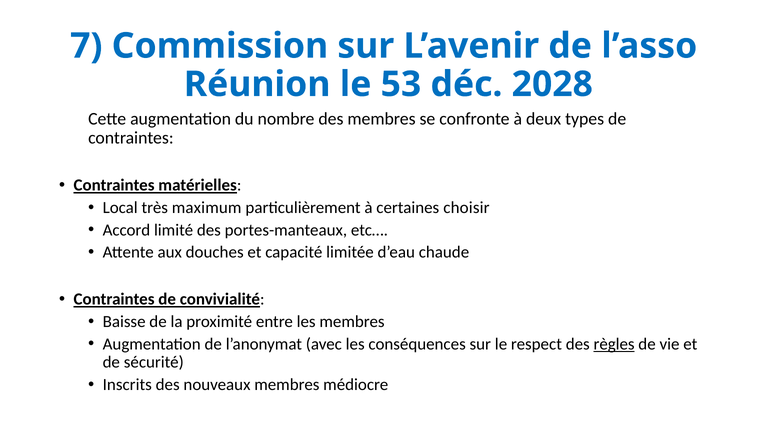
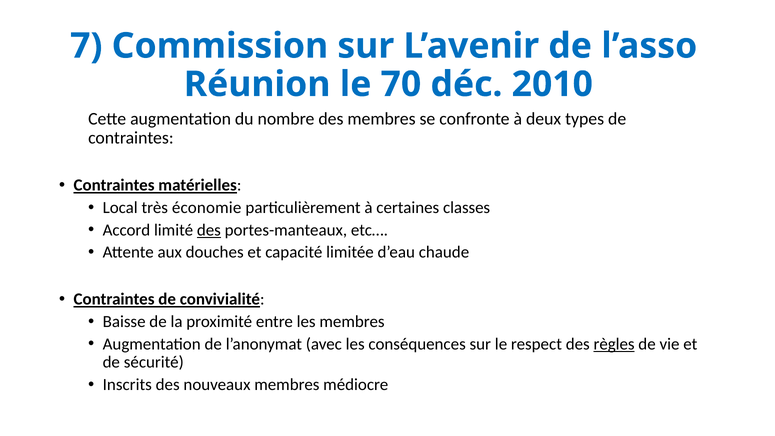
53: 53 -> 70
2028: 2028 -> 2010
maximum: maximum -> économie
choisir: choisir -> classes
des at (209, 230) underline: none -> present
